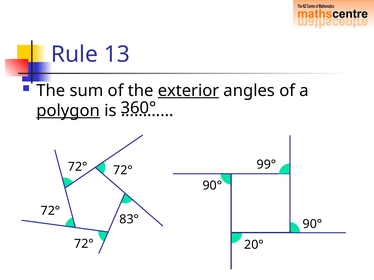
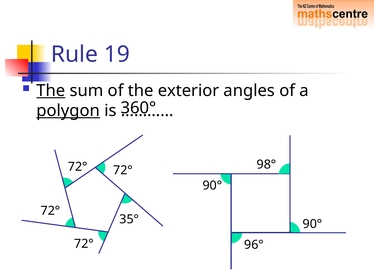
13: 13 -> 19
The at (51, 91) underline: none -> present
exterior underline: present -> none
99°: 99° -> 98°
83°: 83° -> 35°
20°: 20° -> 96°
